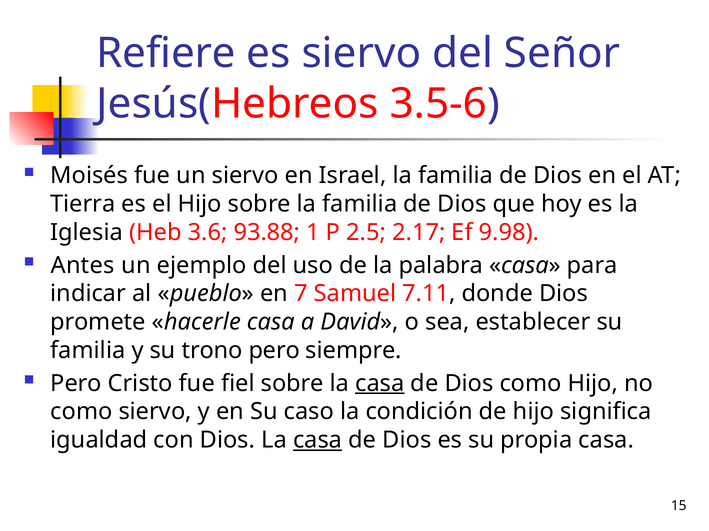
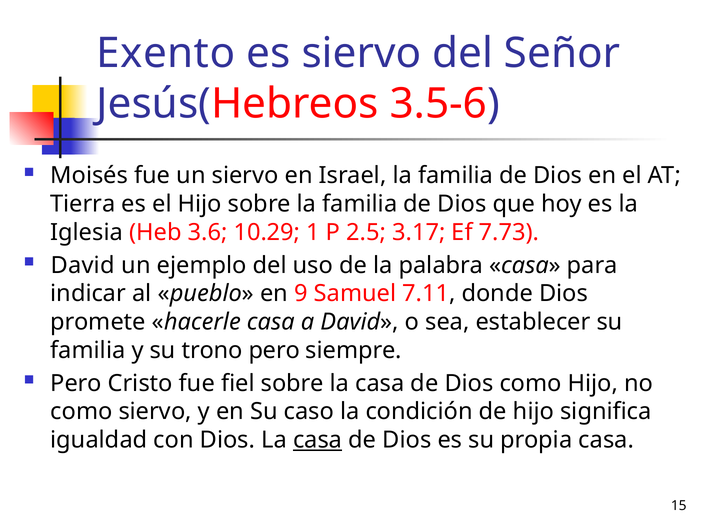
Refiere: Refiere -> Exento
93.88: 93.88 -> 10.29
2.17: 2.17 -> 3.17
9.98: 9.98 -> 7.73
Antes at (83, 266): Antes -> David
7: 7 -> 9
casa at (380, 384) underline: present -> none
